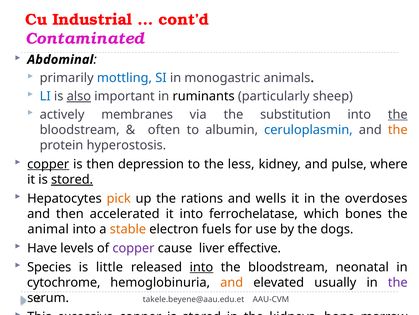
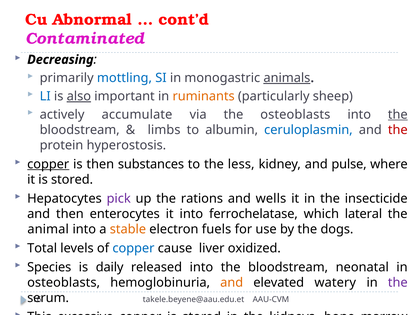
Industrial: Industrial -> Abnormal
Abdominal: Abdominal -> Decreasing
animals underline: none -> present
ruminants colour: black -> orange
membranes: membranes -> accumulate
the substitution: substitution -> osteoblasts
often: often -> limbs
the at (398, 130) colour: orange -> red
depression: depression -> substances
stored at (72, 179) underline: present -> none
pick colour: orange -> purple
overdoses: overdoses -> insecticide
accelerated: accelerated -> enterocytes
bones: bones -> lateral
Have: Have -> Total
copper at (133, 248) colour: purple -> blue
effective: effective -> oxidized
little: little -> daily
into at (201, 267) underline: present -> none
cytochrome at (64, 282): cytochrome -> osteoblasts
usually: usually -> watery
